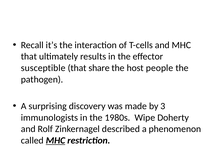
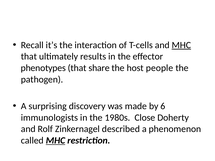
MHC at (181, 45) underline: none -> present
susceptible: susceptible -> phenotypes
3: 3 -> 6
Wipe: Wipe -> Close
